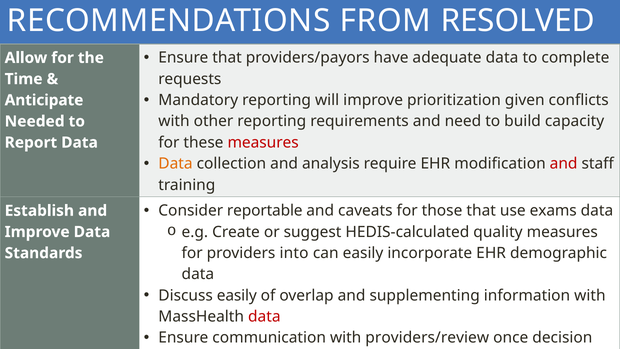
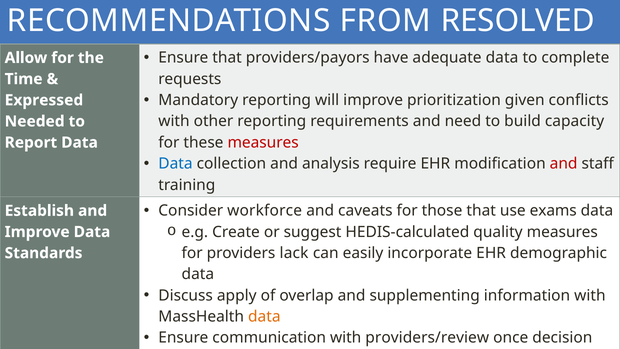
Anticipate: Anticipate -> Expressed
Data at (176, 164) colour: orange -> blue
reportable: reportable -> workforce
into: into -> lack
Discuss easily: easily -> apply
data at (264, 316) colour: red -> orange
